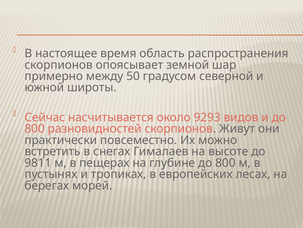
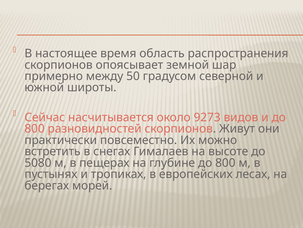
9293: 9293 -> 9273
9811: 9811 -> 5080
